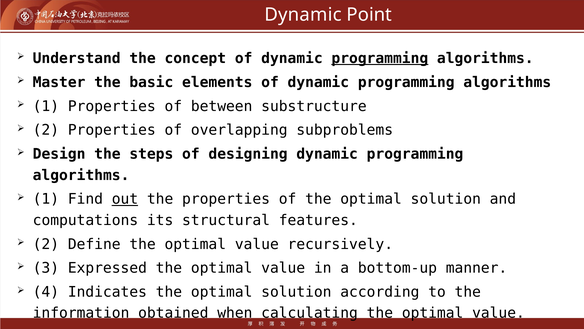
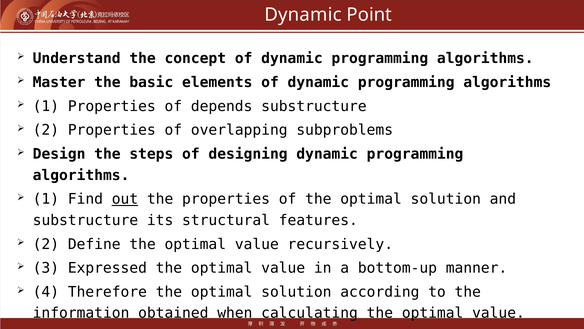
programming at (380, 58) underline: present -> none
between: between -> depends
computations at (85, 220): computations -> substructure
Indicates: Indicates -> Therefore
